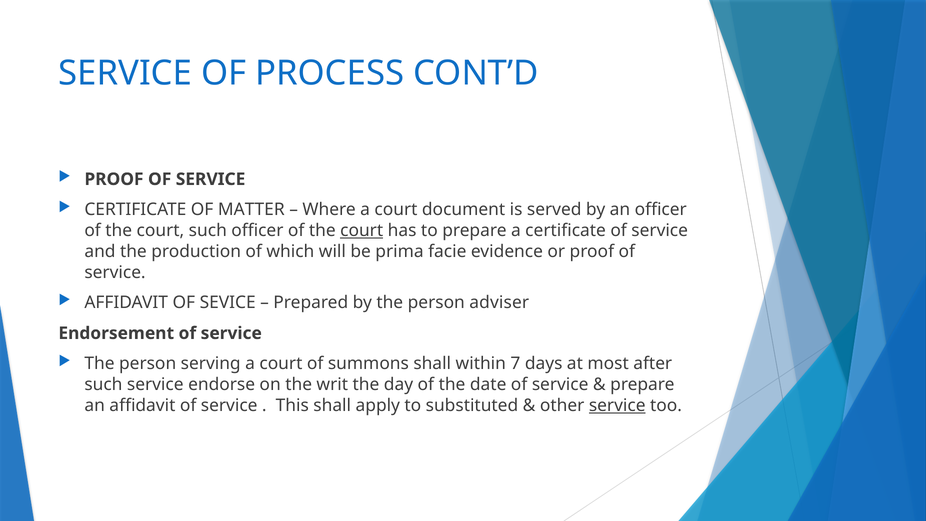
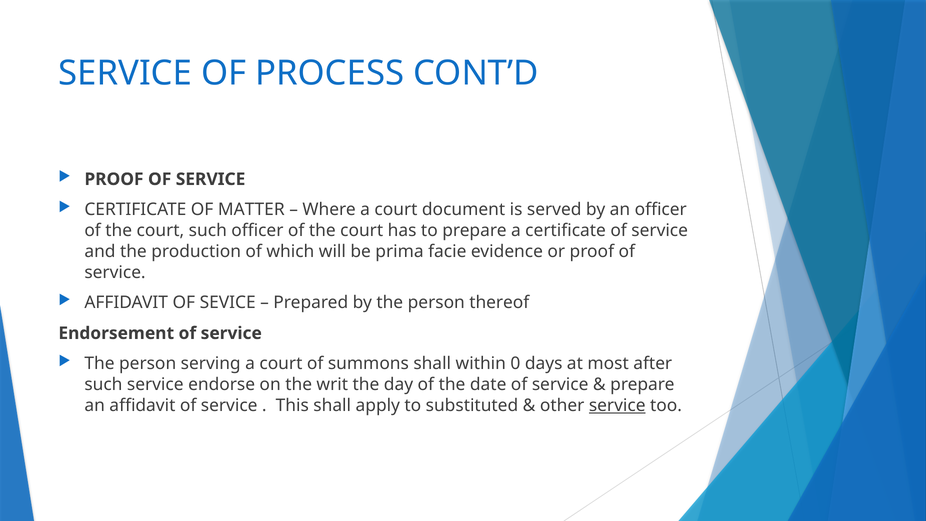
court at (362, 231) underline: present -> none
adviser: adviser -> thereof
7: 7 -> 0
